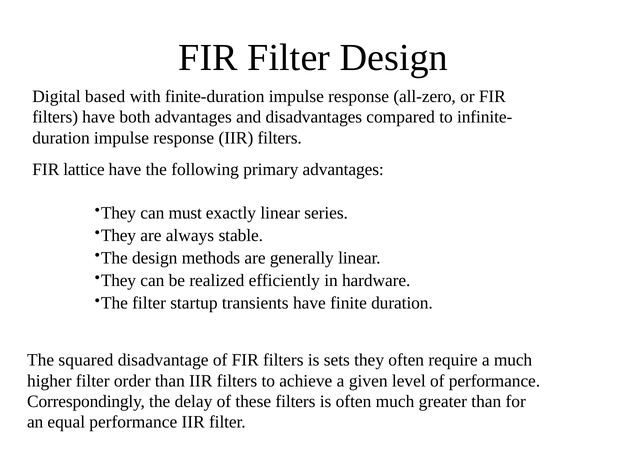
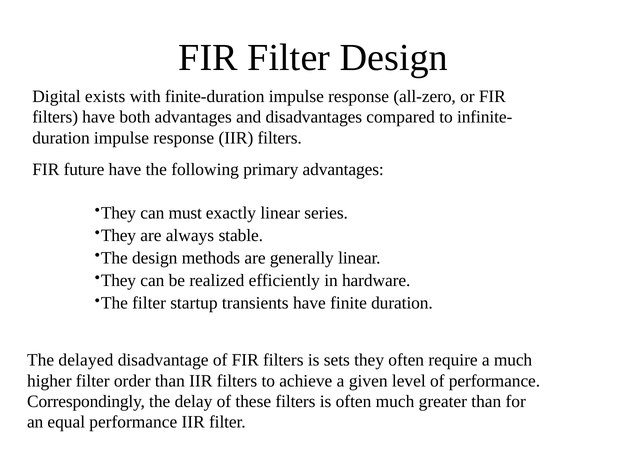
based: based -> exists
lattice: lattice -> future
squared: squared -> delayed
